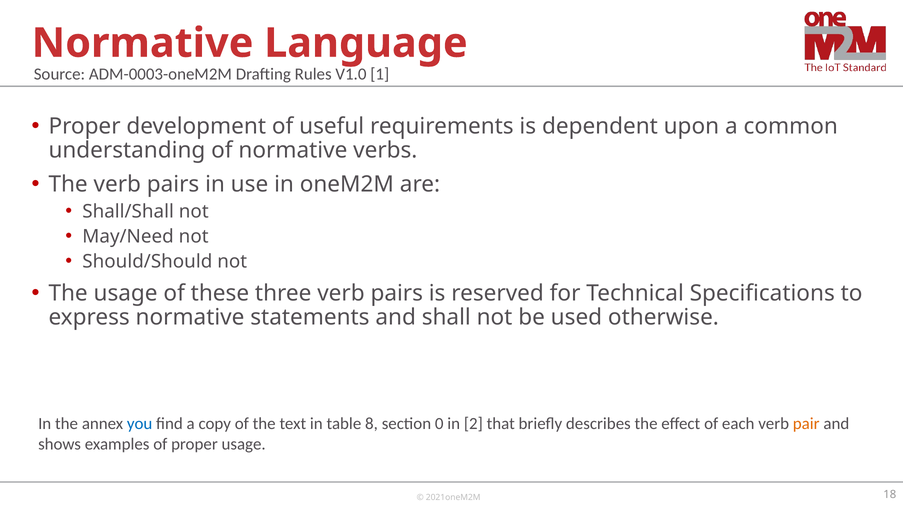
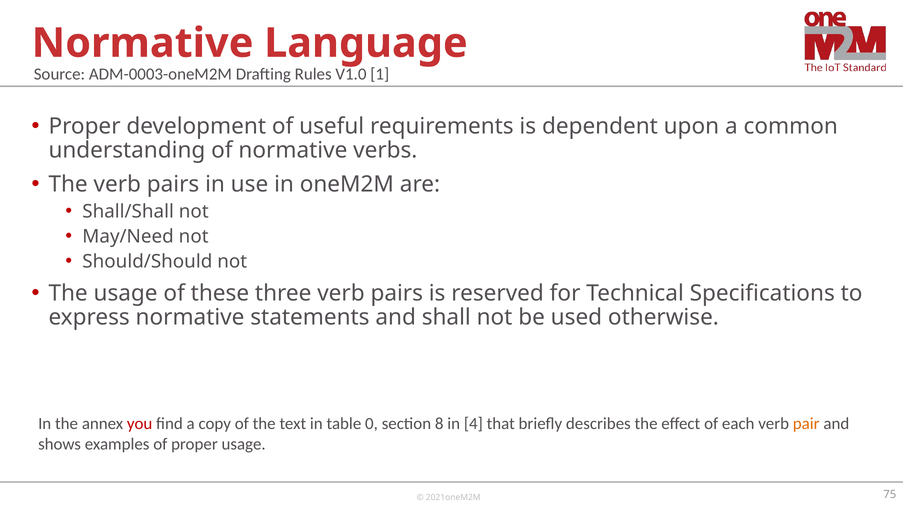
you colour: blue -> red
8: 8 -> 0
0: 0 -> 8
2: 2 -> 4
18: 18 -> 75
